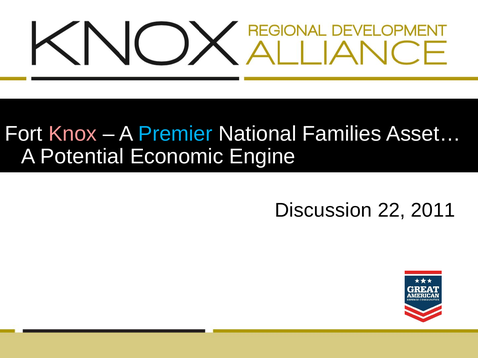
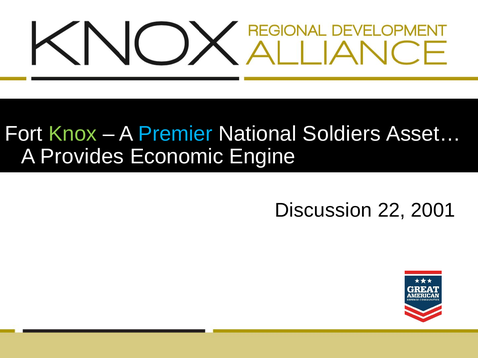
Knox colour: pink -> light green
Families: Families -> Soldiers
Potential: Potential -> Provides
2011: 2011 -> 2001
